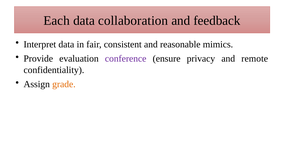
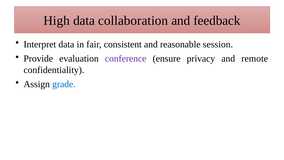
Each: Each -> High
mimics: mimics -> session
grade colour: orange -> blue
